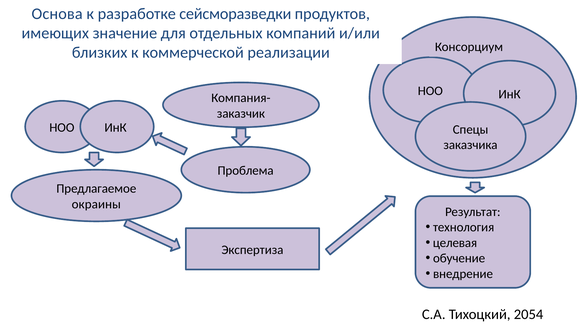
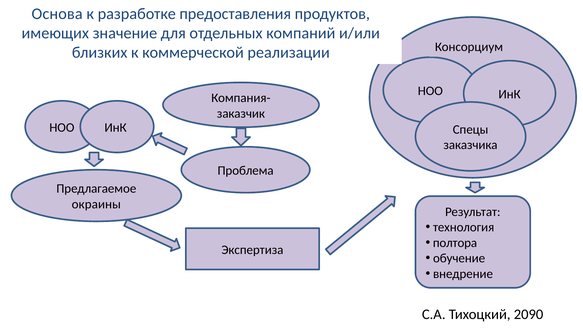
сейсморазведки: сейсморазведки -> предоставления
целевая: целевая -> полтора
2054: 2054 -> 2090
